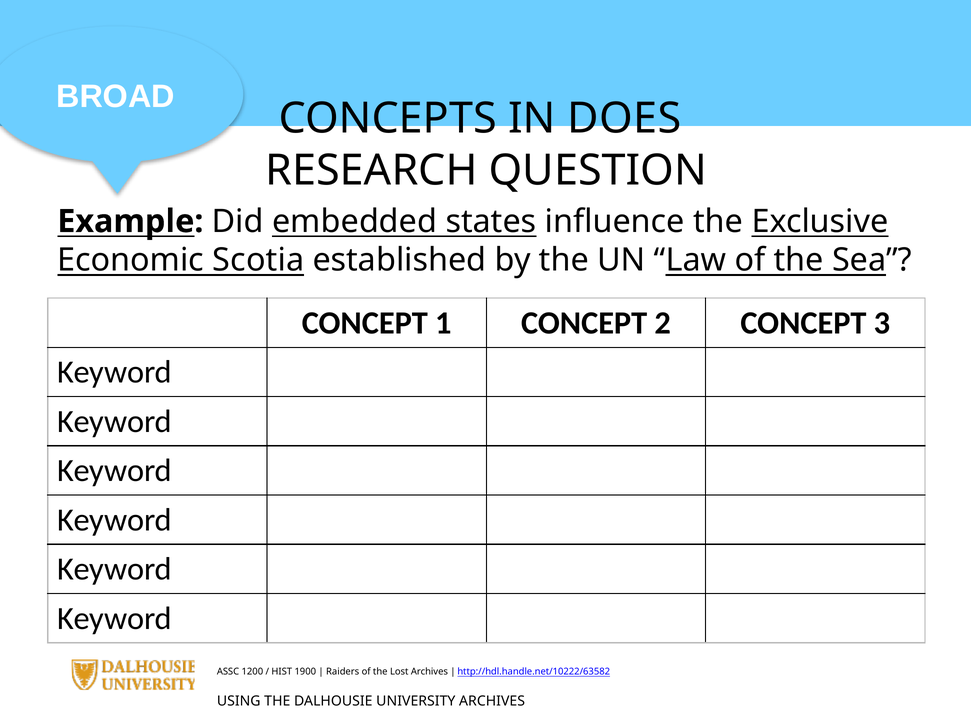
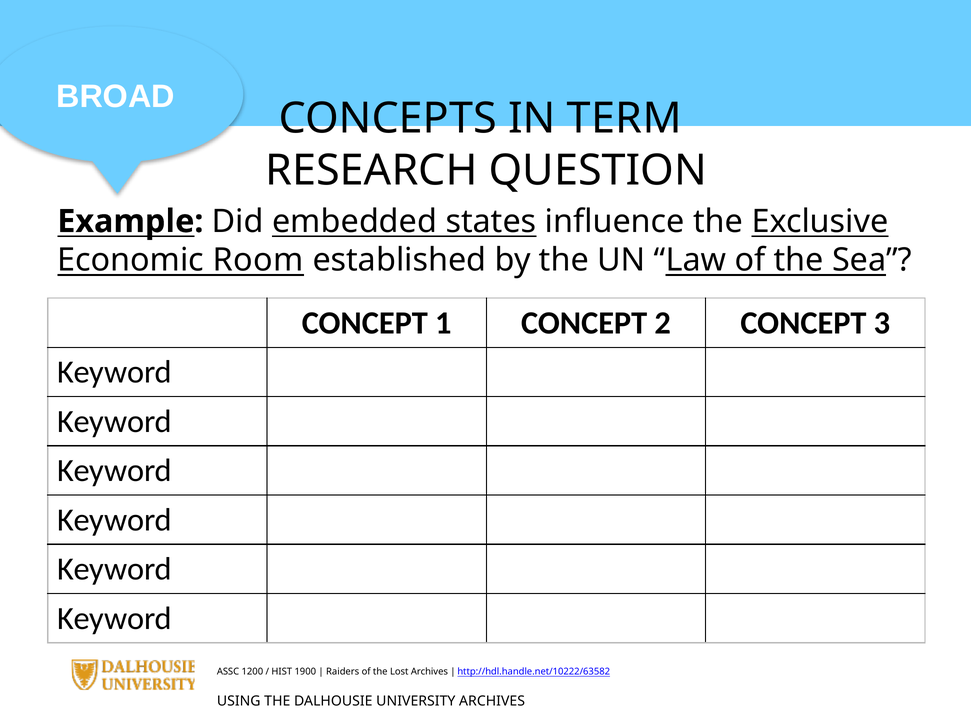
DOES: DOES -> TERM
Scotia: Scotia -> Room
